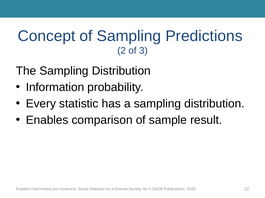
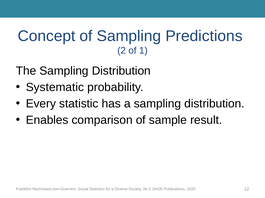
3: 3 -> 1
Information: Information -> Systematic
